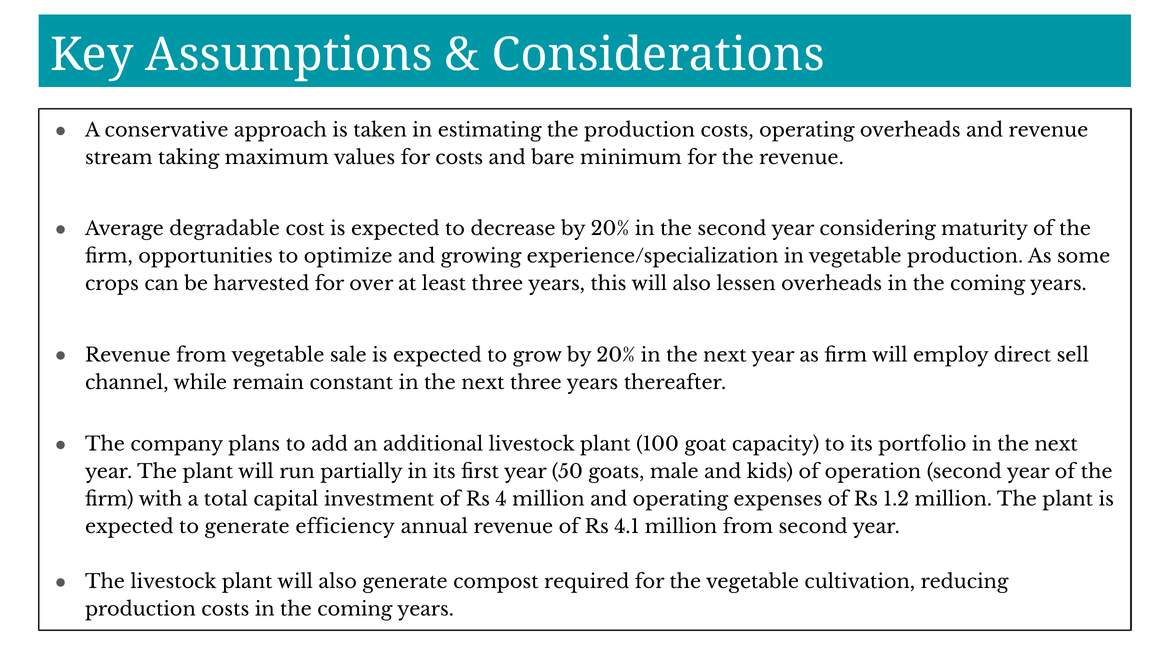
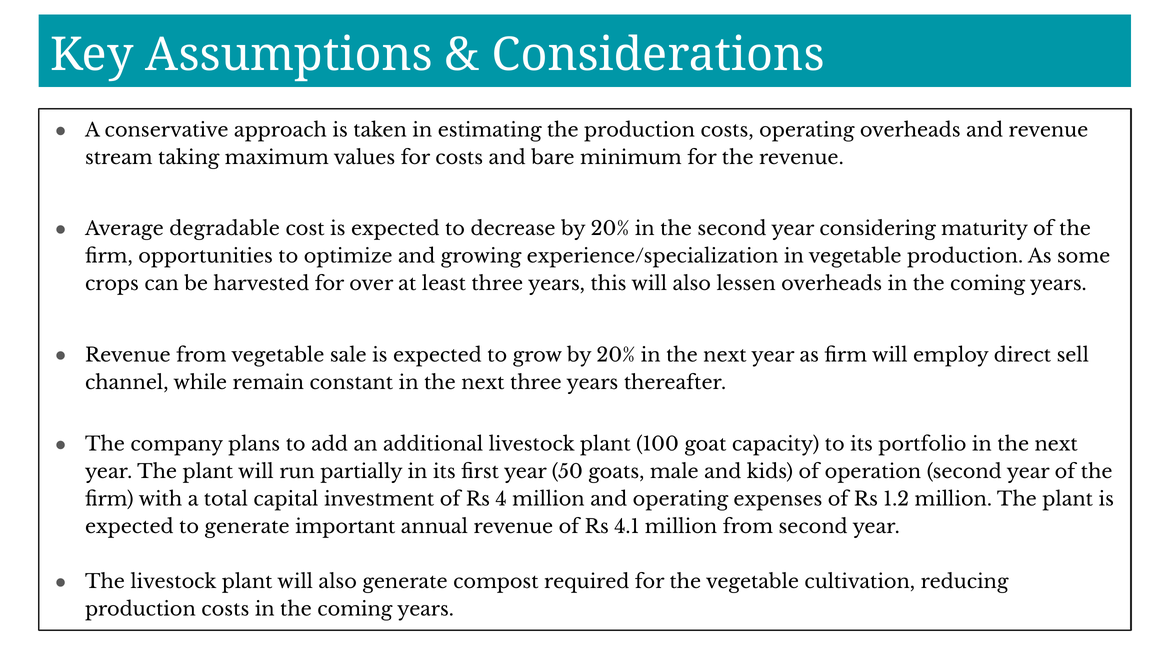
efficiency: efficiency -> important
